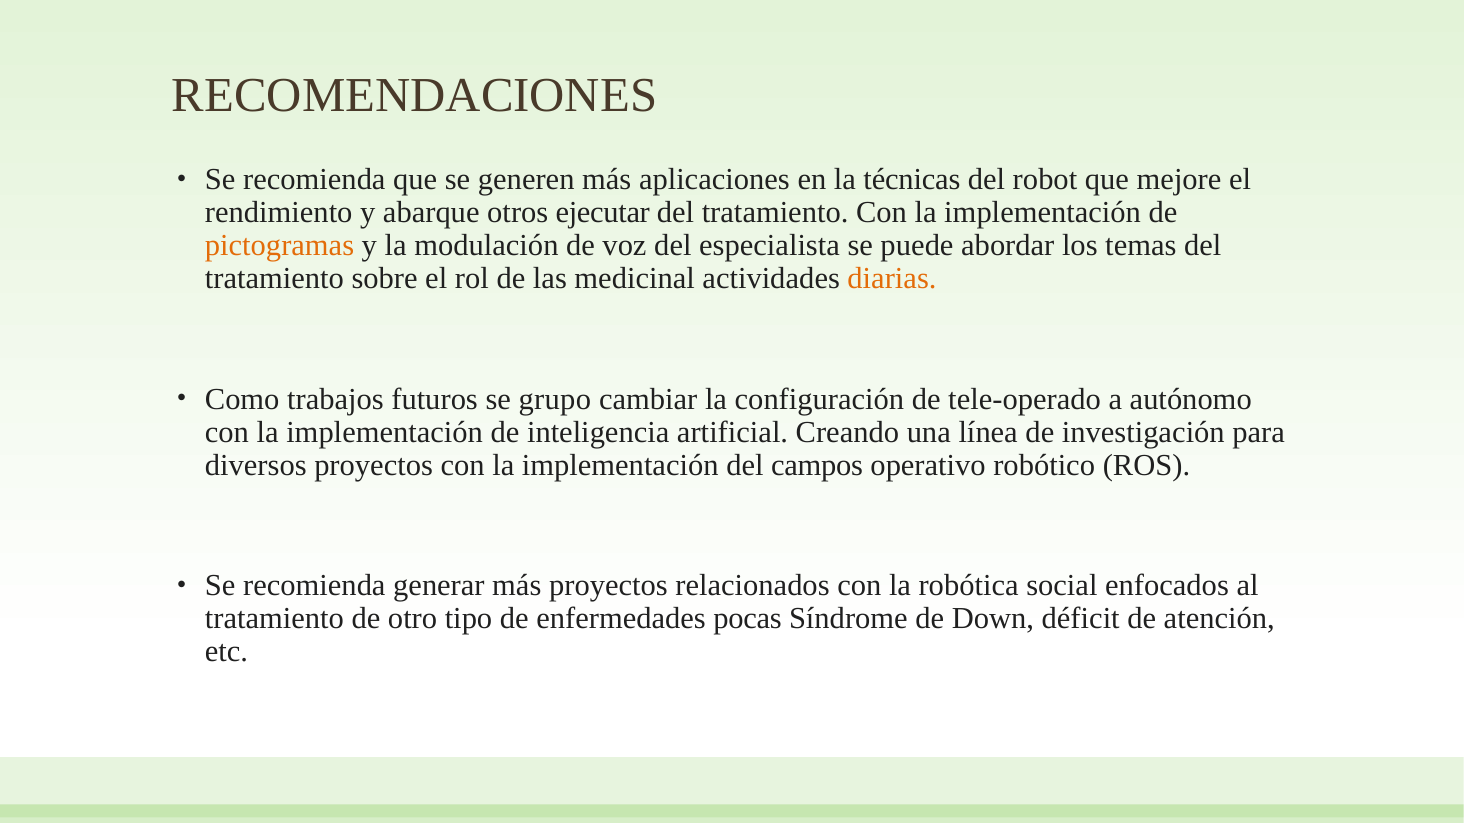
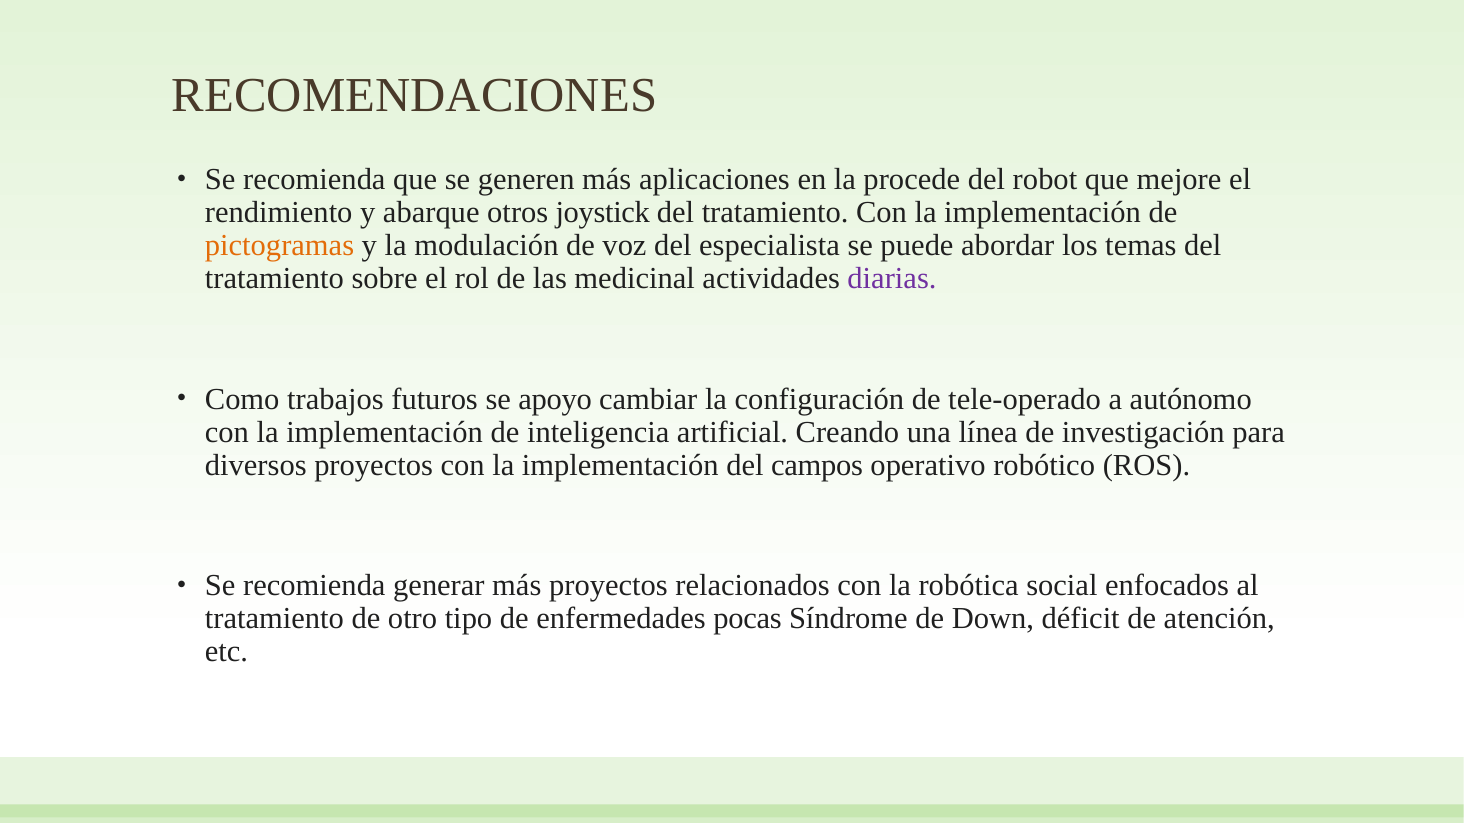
técnicas: técnicas -> procede
ejecutar: ejecutar -> joystick
diarias colour: orange -> purple
grupo: grupo -> apoyo
